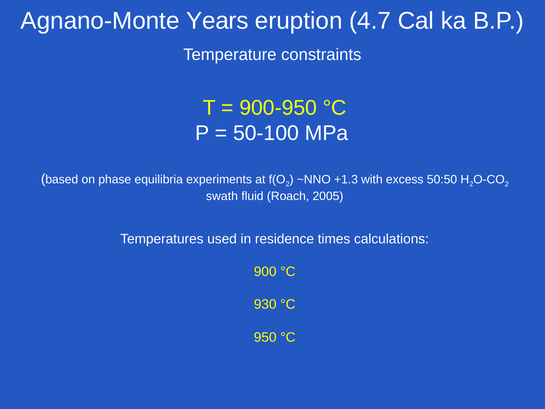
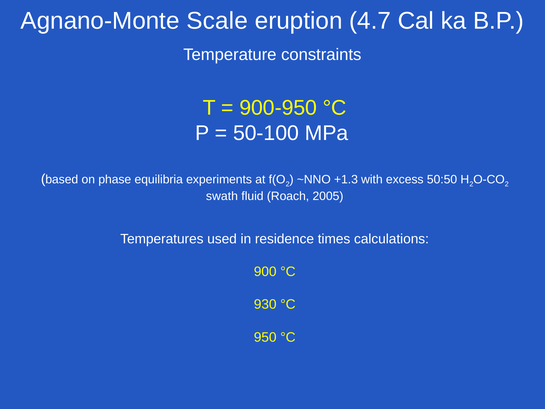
Years: Years -> Scale
